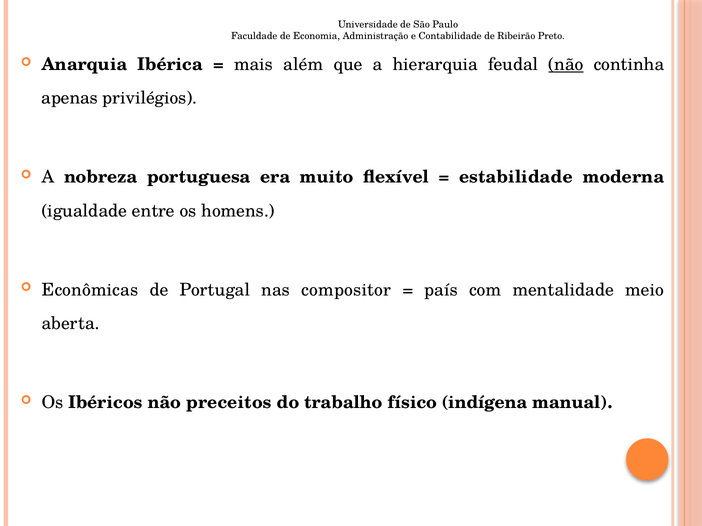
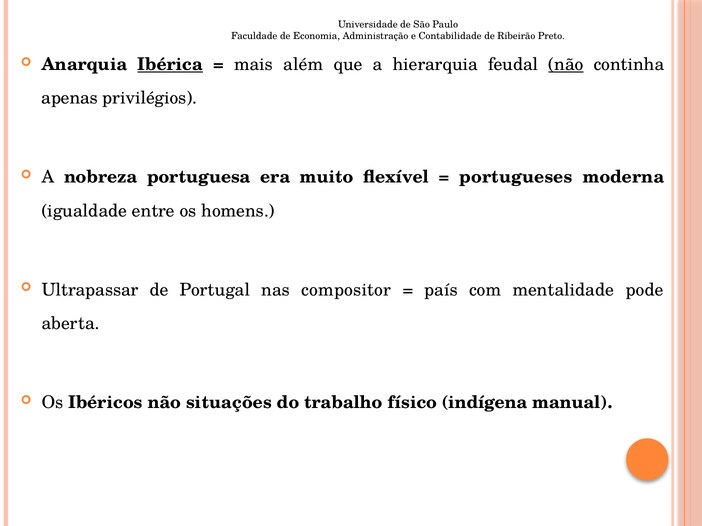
Ibérica underline: none -> present
estabilidade: estabilidade -> portugueses
Econômicas: Econômicas -> Ultrapassar
meio: meio -> pode
preceitos: preceitos -> situações
